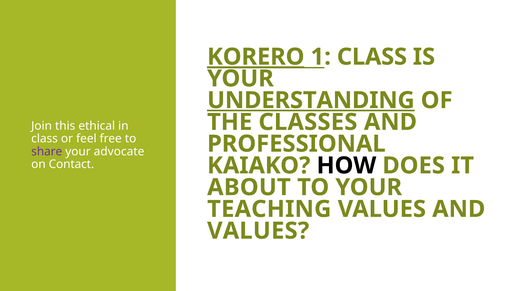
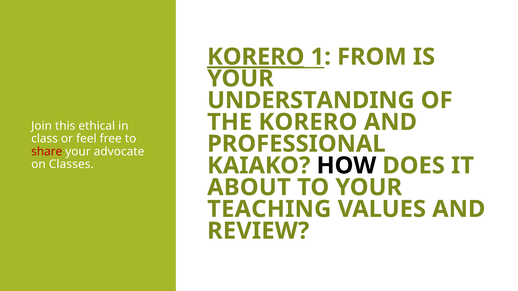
1 CLASS: CLASS -> FROM
UNDERSTANDING underline: present -> none
THE CLASSES: CLASSES -> KORERO
share colour: purple -> red
Contact: Contact -> Classes
VALUES at (258, 231): VALUES -> REVIEW
